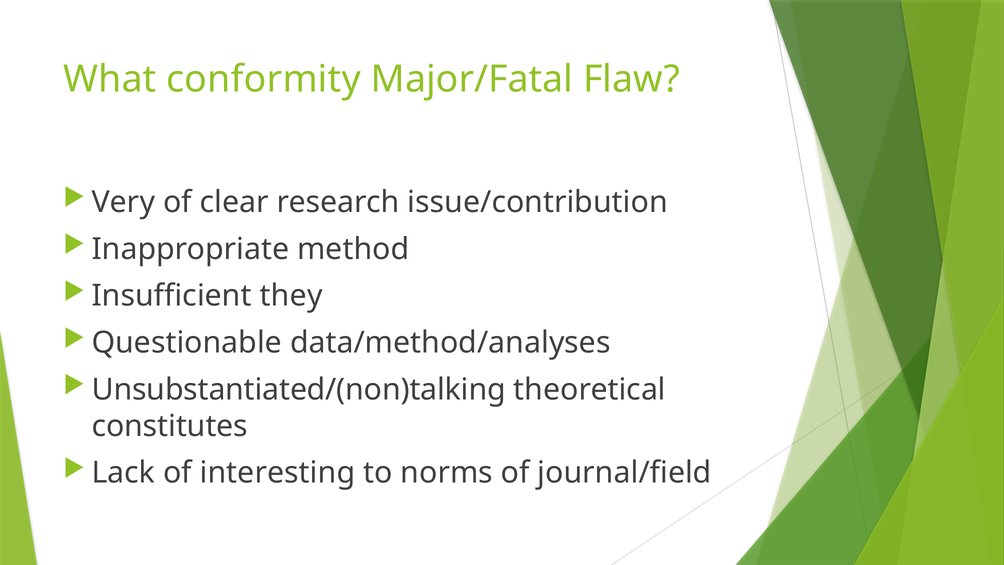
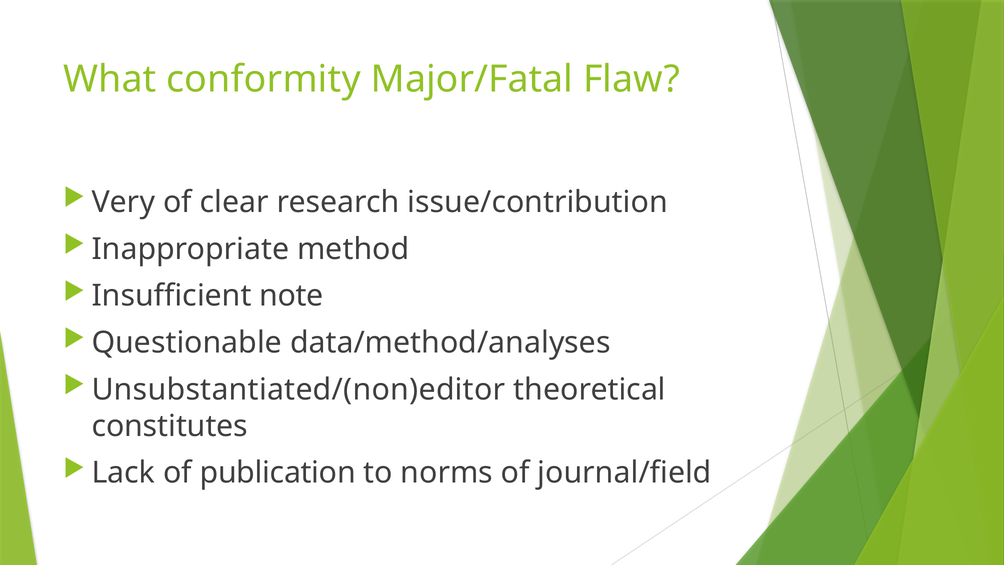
they: they -> note
Unsubstantiated/(non)talking: Unsubstantiated/(non)talking -> Unsubstantiated/(non)editor
interesting: interesting -> publication
